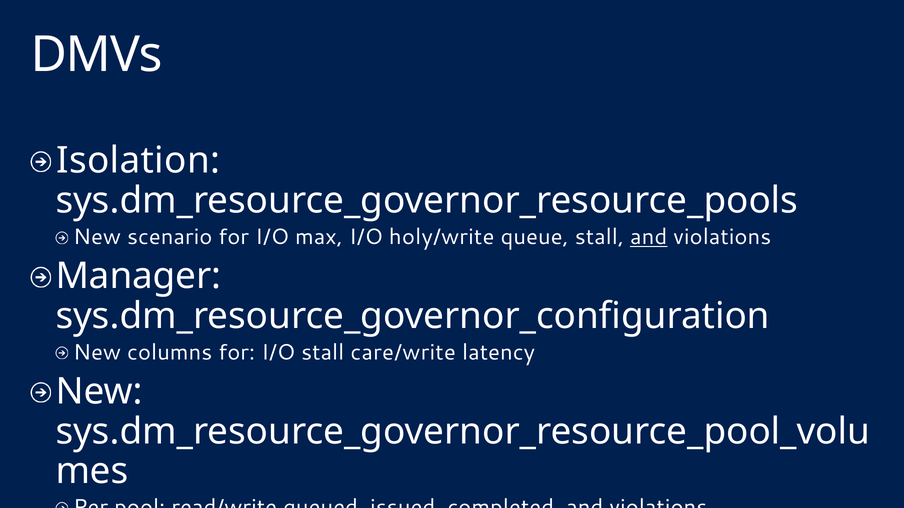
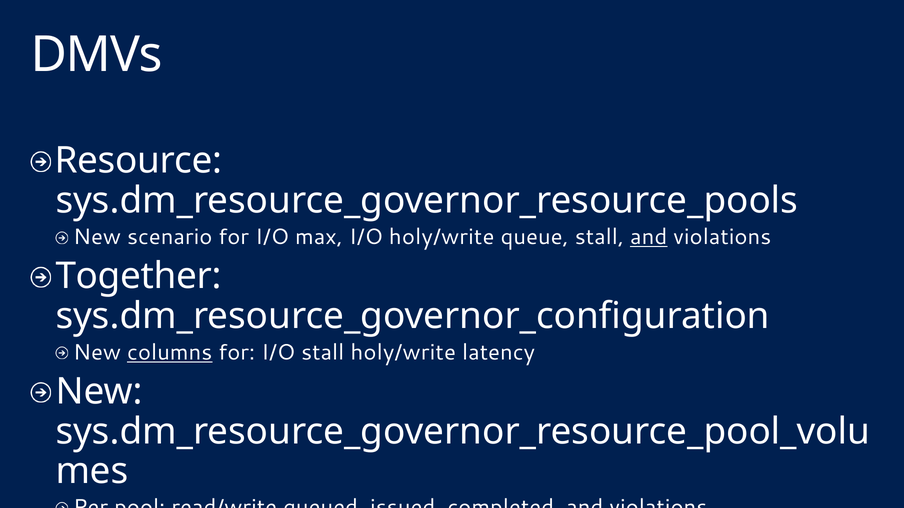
Isolation: Isolation -> Resource
Manager: Manager -> Together
columns underline: none -> present
stall care/write: care/write -> holy/write
